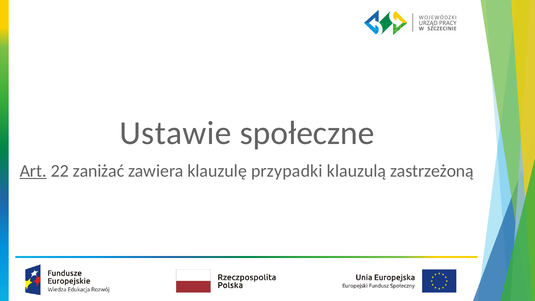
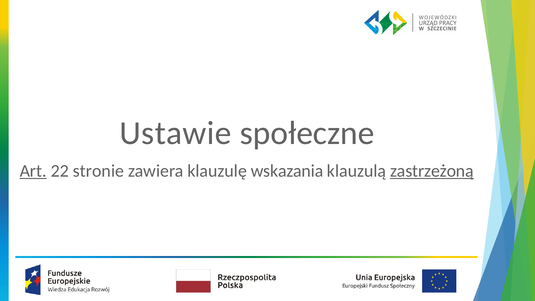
zaniżać: zaniżać -> stronie
przypadki: przypadki -> wskazania
zastrzeżoną underline: none -> present
